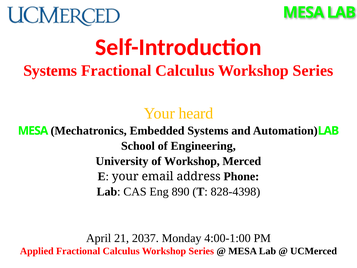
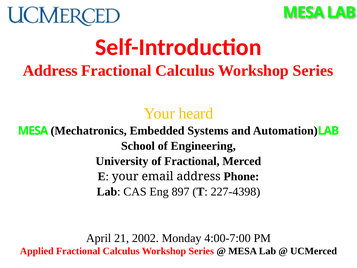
Systems at (50, 71): Systems -> Address
of Workshop: Workshop -> Fractional
890: 890 -> 897
828-4398: 828-4398 -> 227-4398
2037: 2037 -> 2002
4:00-1:00: 4:00-1:00 -> 4:00-7:00
